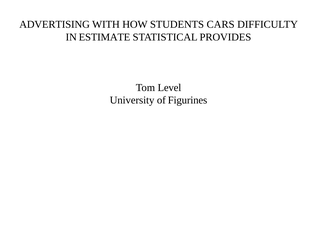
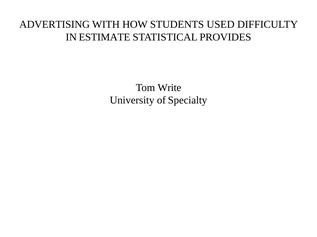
CARS: CARS -> USED
Level: Level -> Write
Figurines: Figurines -> Specialty
